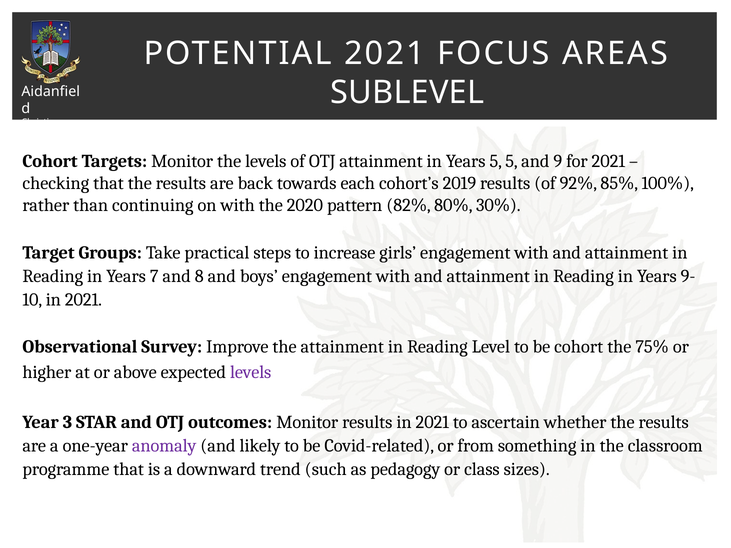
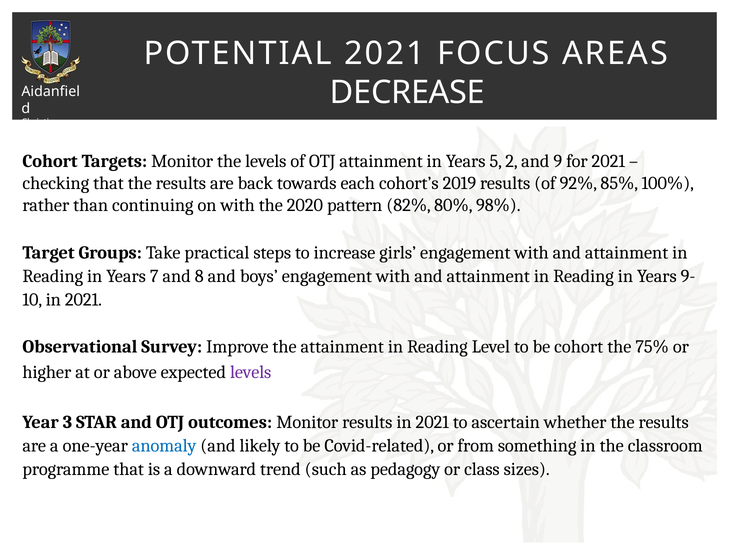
SUBLEVEL: SUBLEVEL -> DECREASE
5 5: 5 -> 2
30%: 30% -> 98%
anomaly colour: purple -> blue
